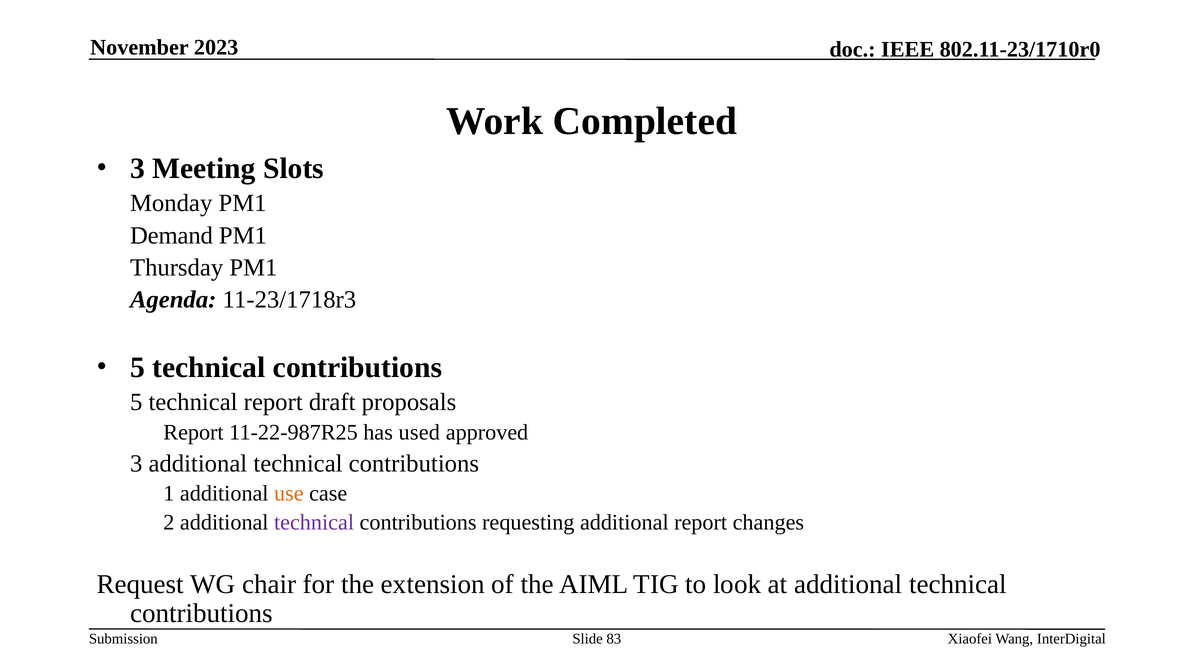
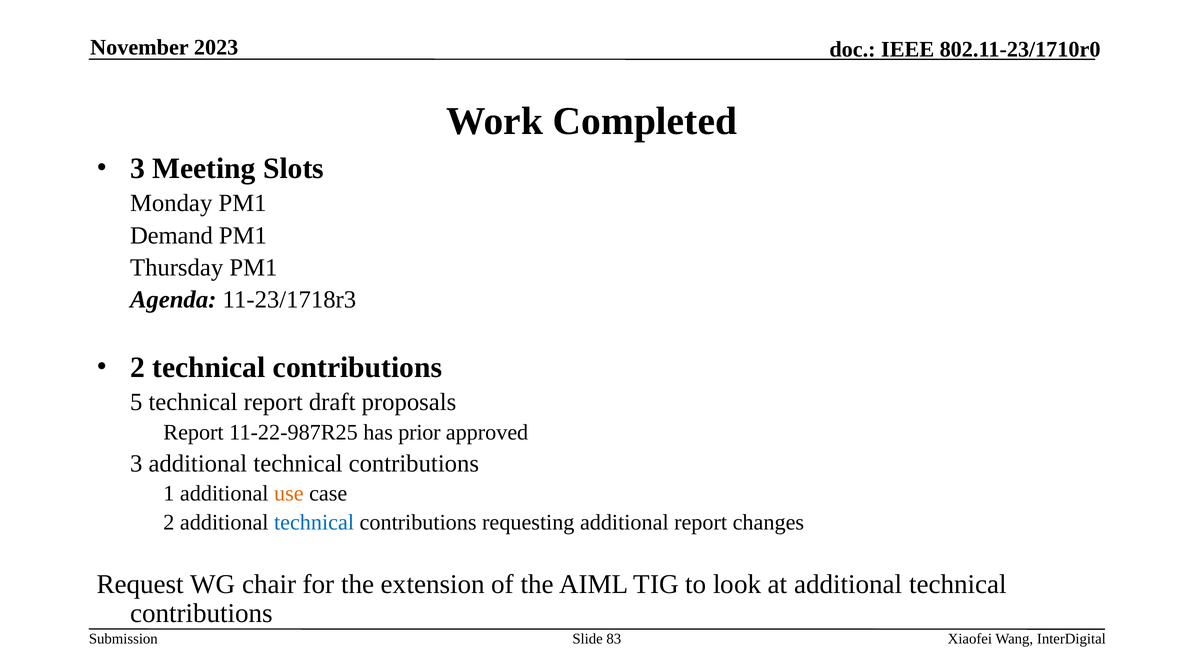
5 at (137, 367): 5 -> 2
used: used -> prior
technical at (314, 523) colour: purple -> blue
